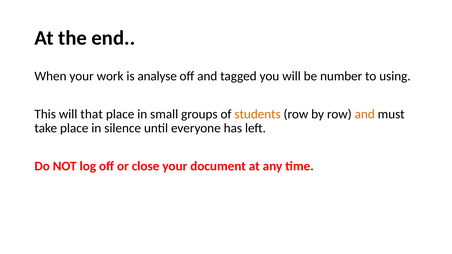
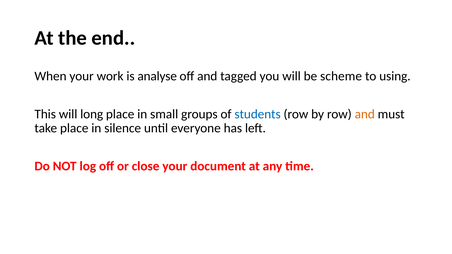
number: number -> scheme
that: that -> long
students colour: orange -> blue
